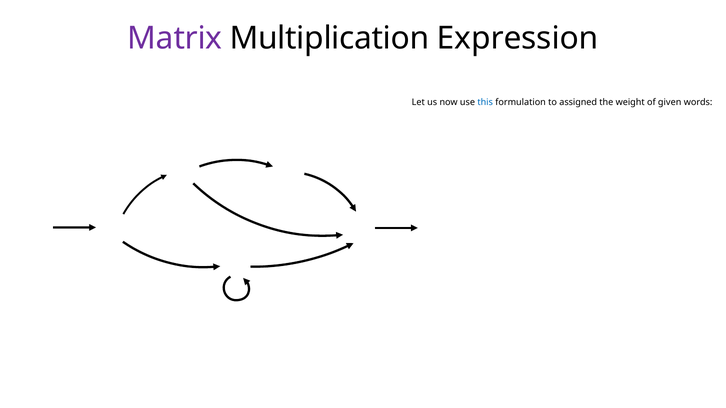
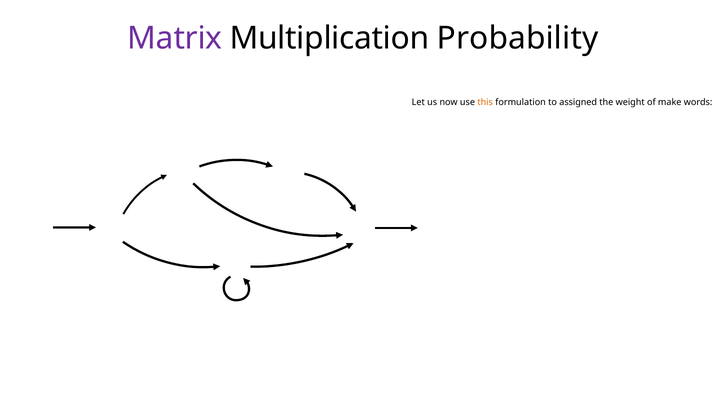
Expression: Expression -> Probability
this colour: blue -> orange
given: given -> make
